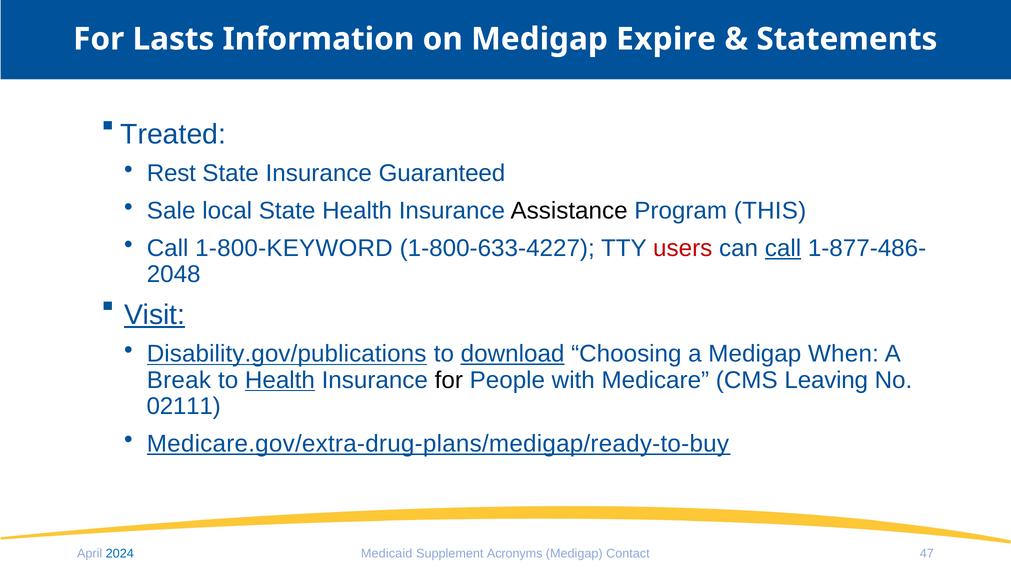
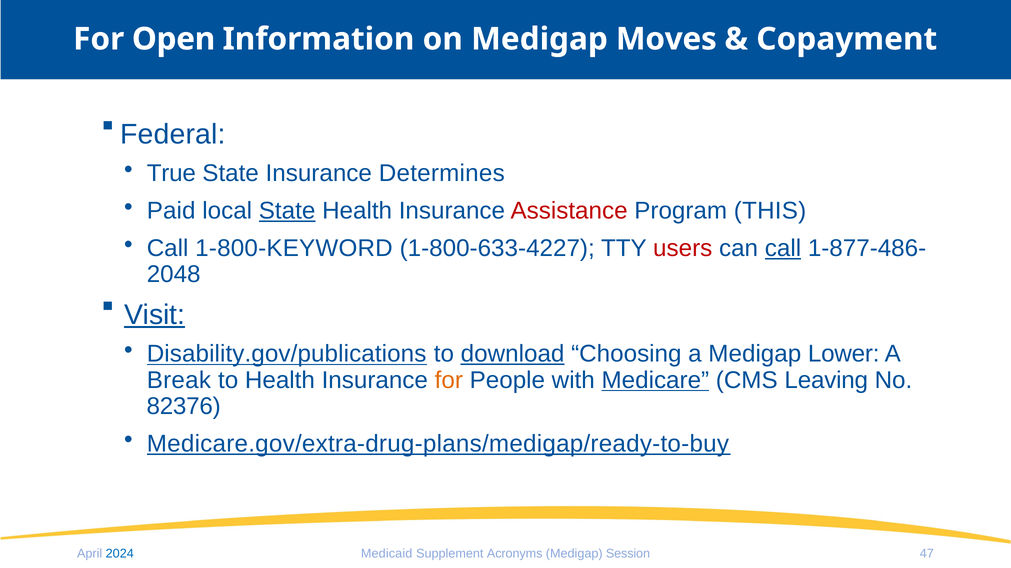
Lasts: Lasts -> Open
Expire: Expire -> Moves
Statements: Statements -> Copayment
Treated: Treated -> Federal
Rest: Rest -> True
Guaranteed: Guaranteed -> Determines
Sale: Sale -> Paid
State at (287, 211) underline: none -> present
Assistance colour: black -> red
When: When -> Lower
Health at (280, 381) underline: present -> none
for at (449, 381) colour: black -> orange
Medicare underline: none -> present
02111: 02111 -> 82376
Contact: Contact -> Session
